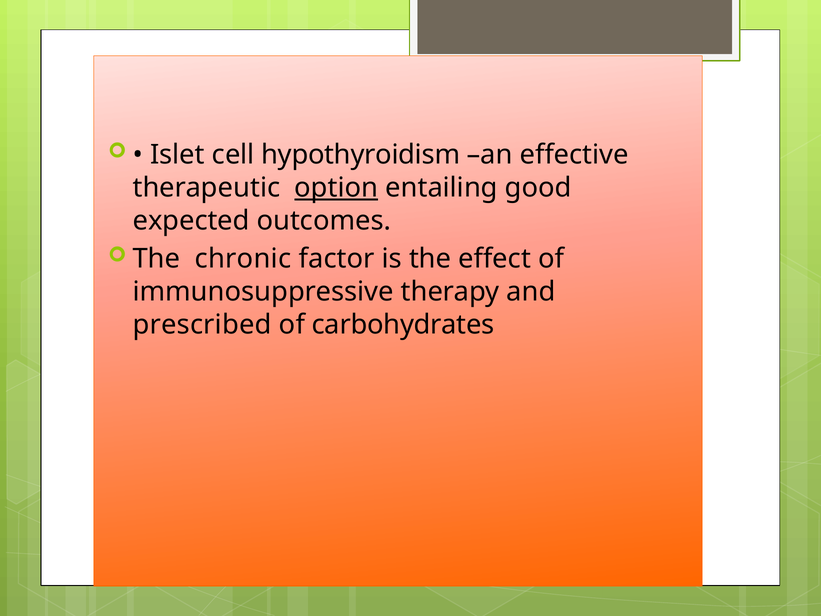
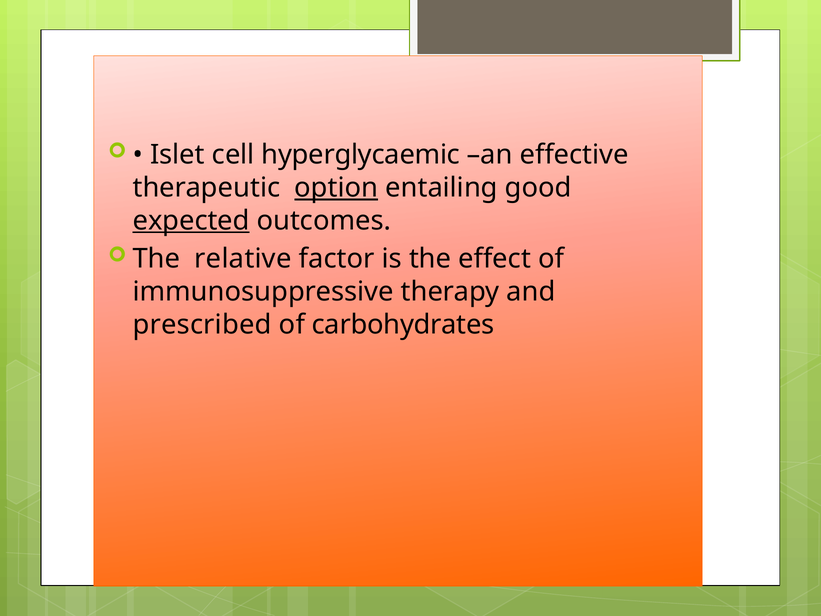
hypothyroidism: hypothyroidism -> hyperglycaemic
expected underline: none -> present
chronic: chronic -> relative
